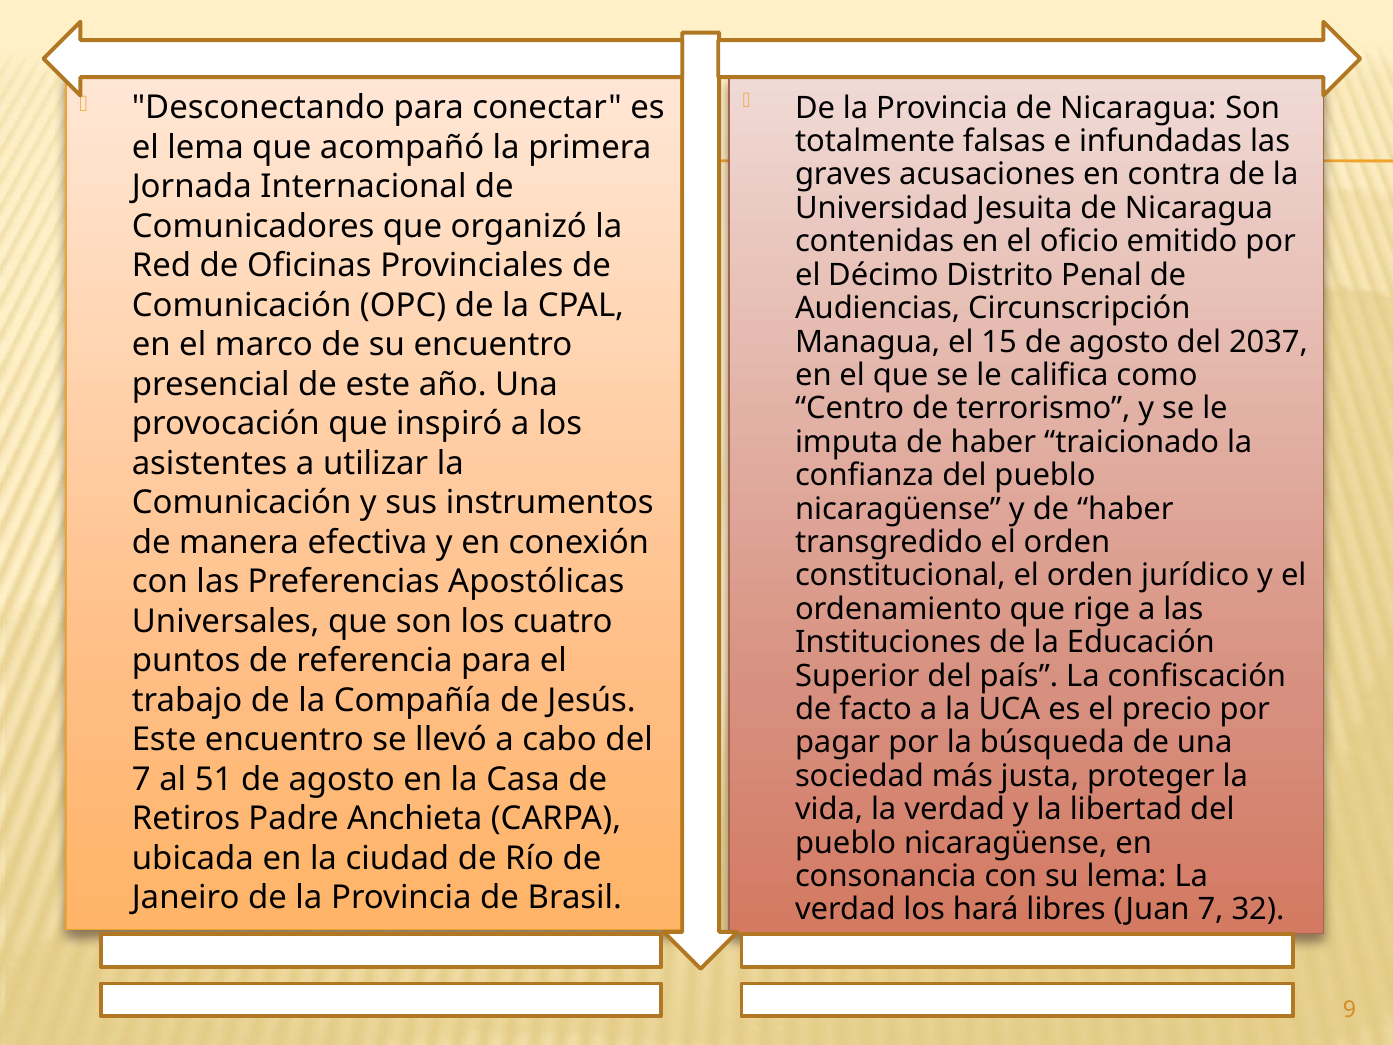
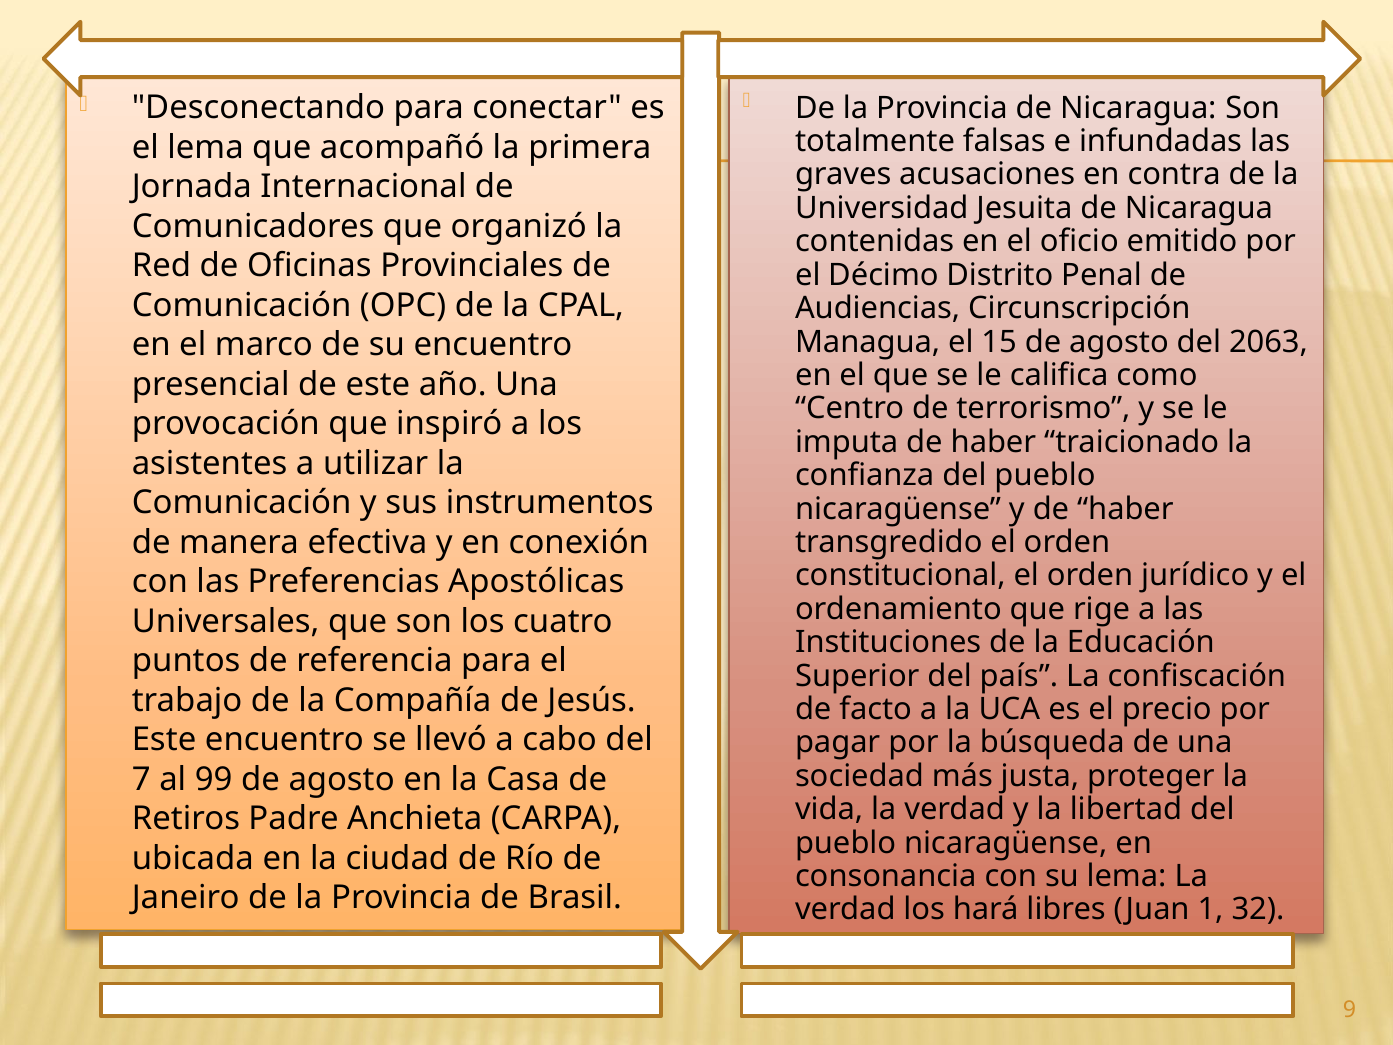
2037: 2037 -> 2063
51: 51 -> 99
Juan 7: 7 -> 1
